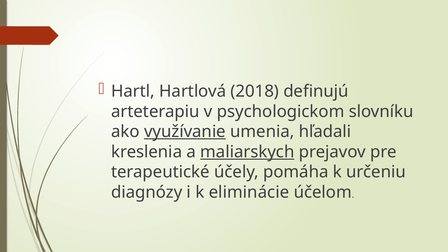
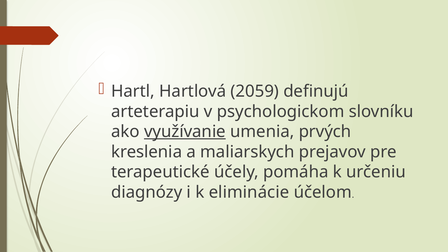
2018: 2018 -> 2059
hľadali: hľadali -> prvých
maliarskych underline: present -> none
